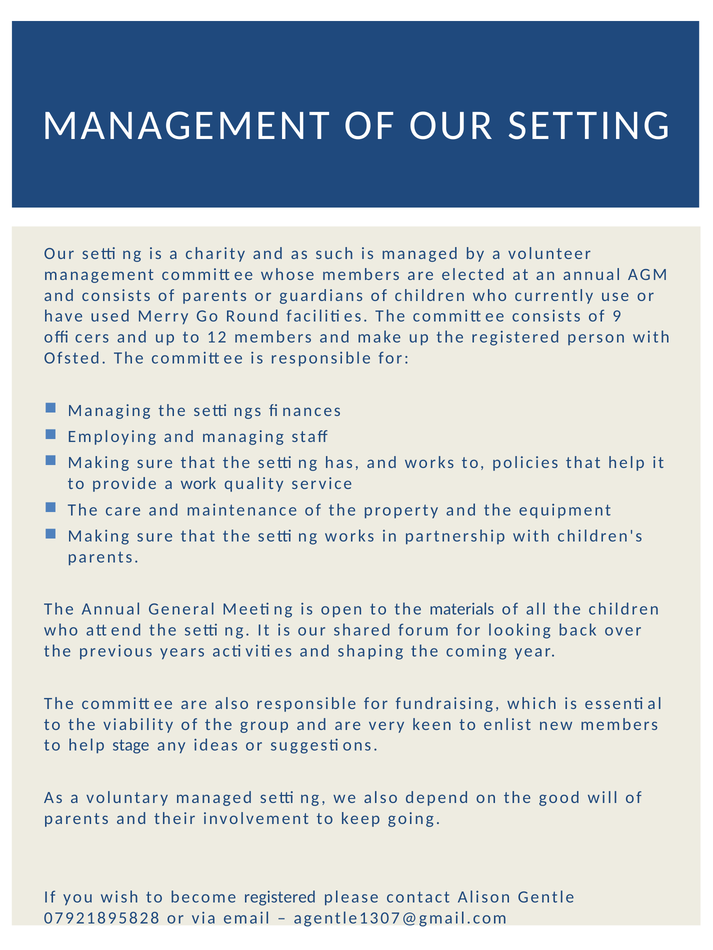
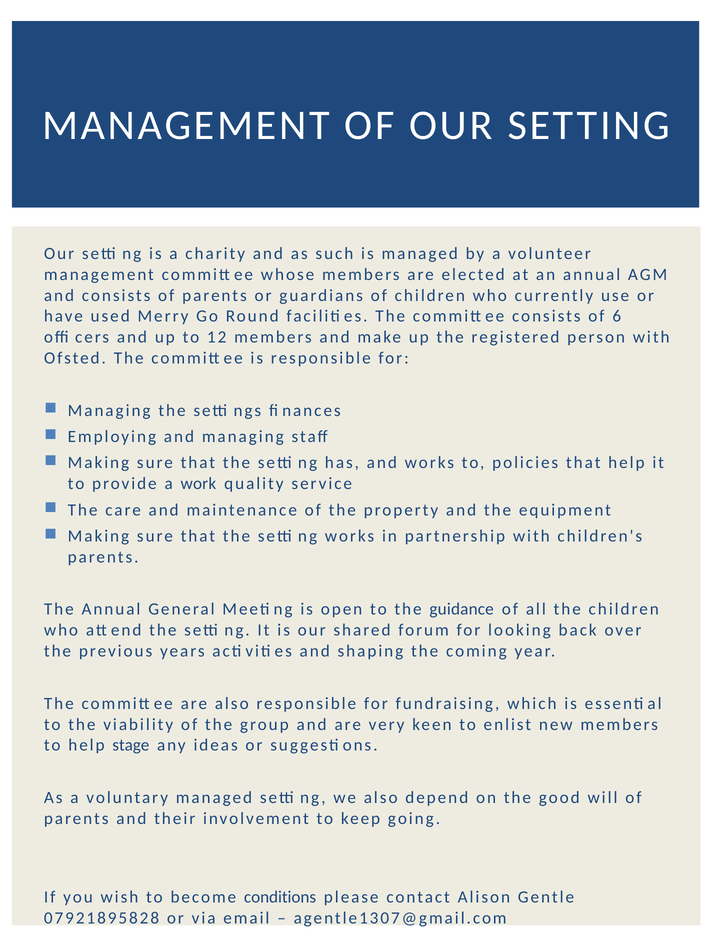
9: 9 -> 6
materials: materials -> guidance
become registered: registered -> conditions
